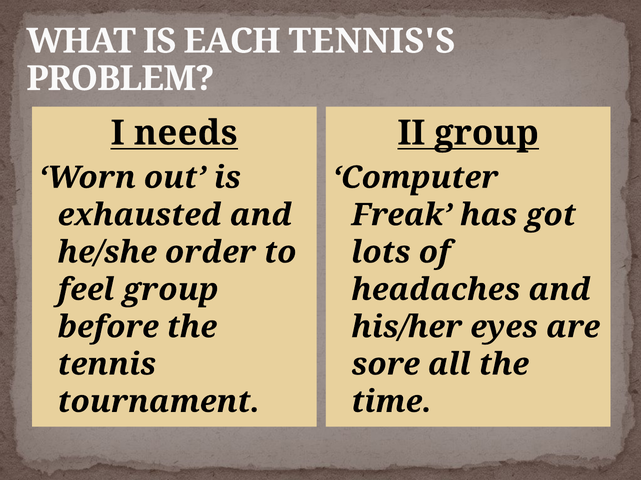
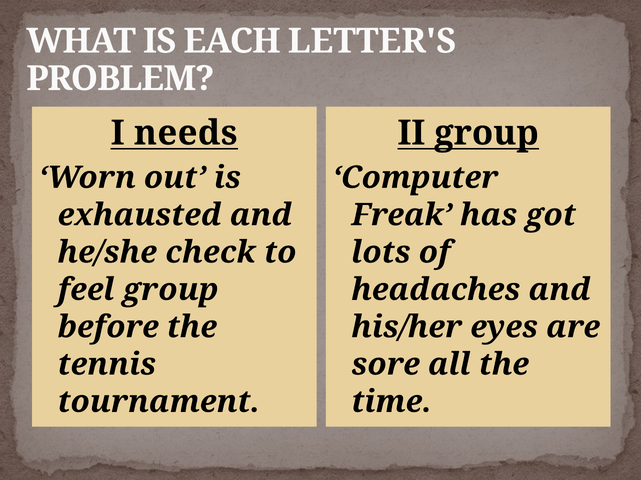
TENNIS'S: TENNIS'S -> LETTER'S
order: order -> check
